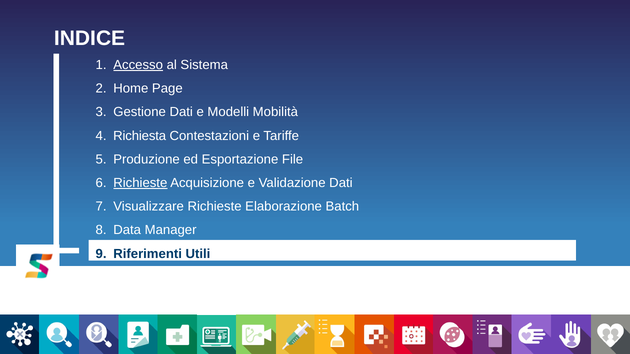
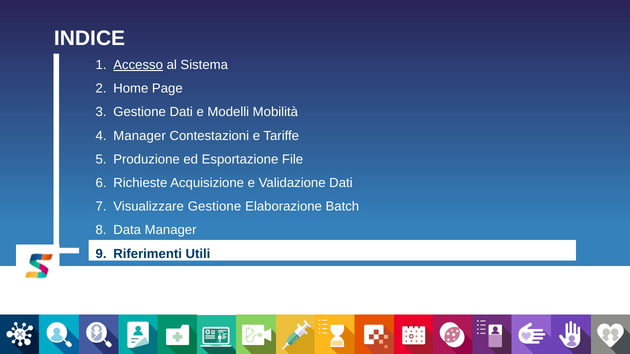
Richiesta at (140, 136): Richiesta -> Manager
Richieste at (140, 183) underline: present -> none
Visualizzare Richieste: Richieste -> Gestione
